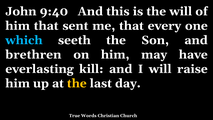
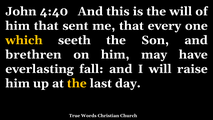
9:40: 9:40 -> 4:40
which colour: light blue -> yellow
kill: kill -> fall
